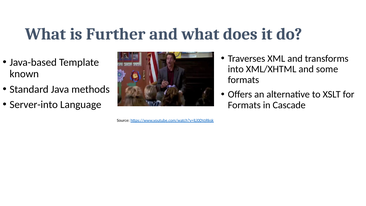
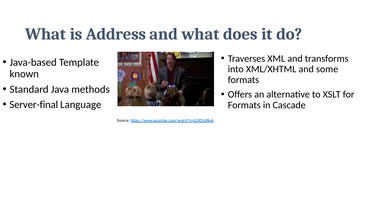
Further: Further -> Address
Server-into: Server-into -> Server-final
